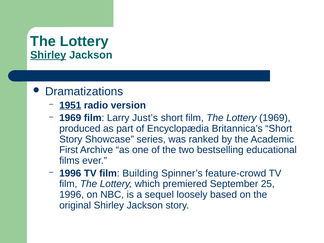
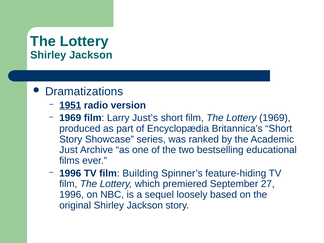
Shirley at (48, 55) underline: present -> none
First: First -> Just
feature-crowd: feature-crowd -> feature-hiding
25: 25 -> 27
